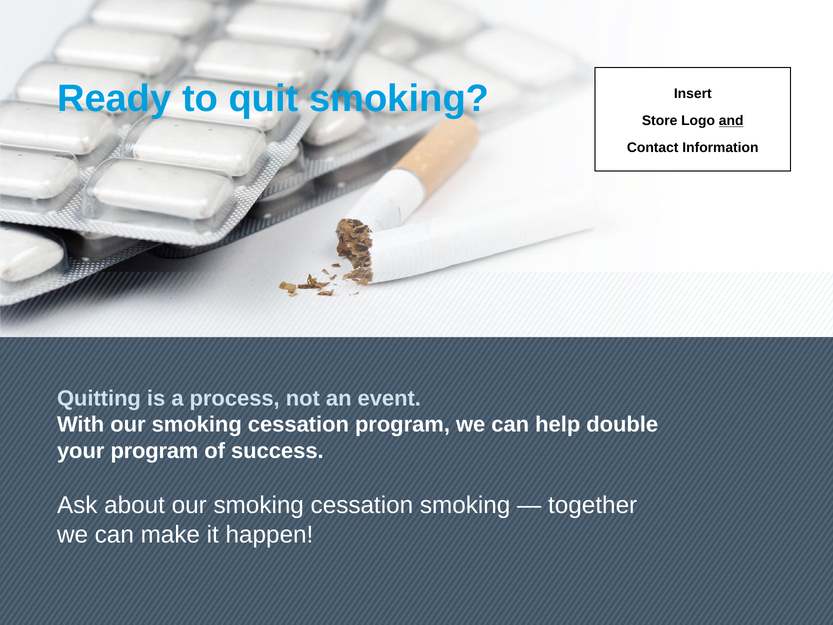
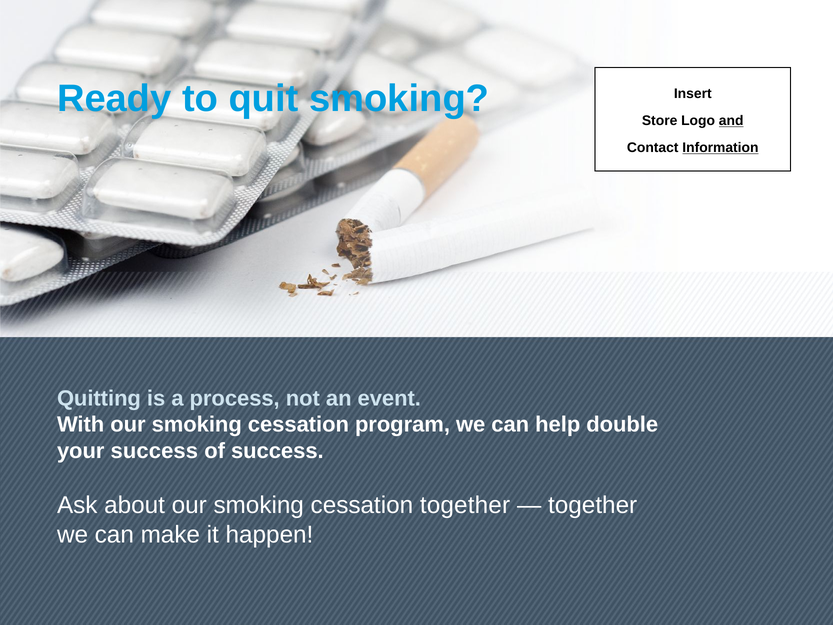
Information underline: none -> present
your program: program -> success
cessation smoking: smoking -> together
